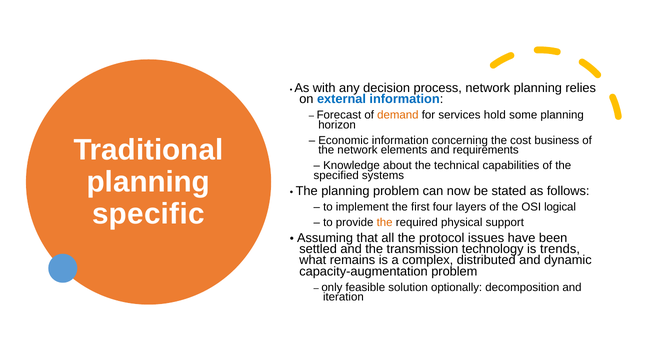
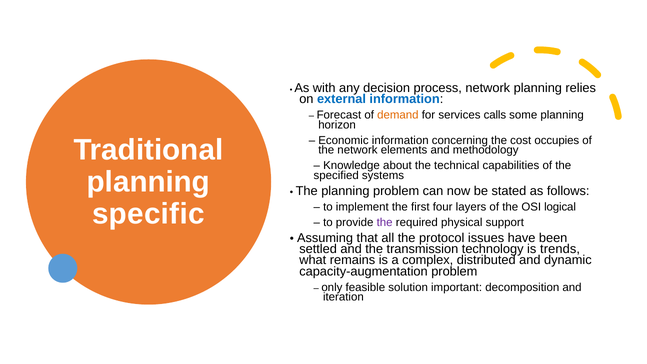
hold: hold -> calls
business: business -> occupies
requirements: requirements -> methodology
the at (385, 222) colour: orange -> purple
optionally: optionally -> important
